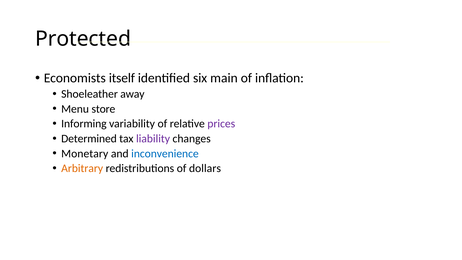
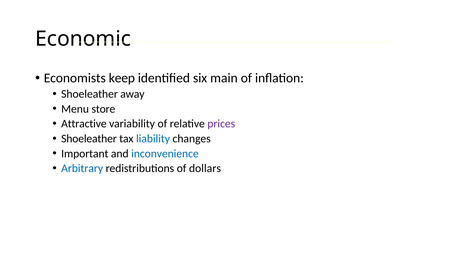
Protected: Protected -> Economic
itself: itself -> keep
Informing: Informing -> Attractive
Determined at (89, 139): Determined -> Shoeleather
liability colour: purple -> blue
Monetary: Monetary -> Important
Arbitrary colour: orange -> blue
